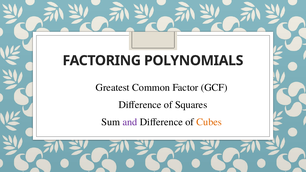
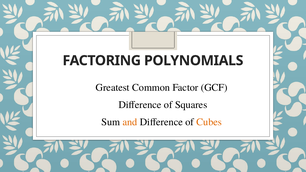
and colour: purple -> orange
